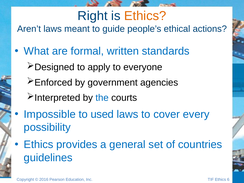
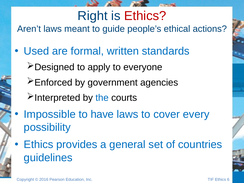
Ethics at (145, 16) colour: orange -> red
What: What -> Used
used: used -> have
